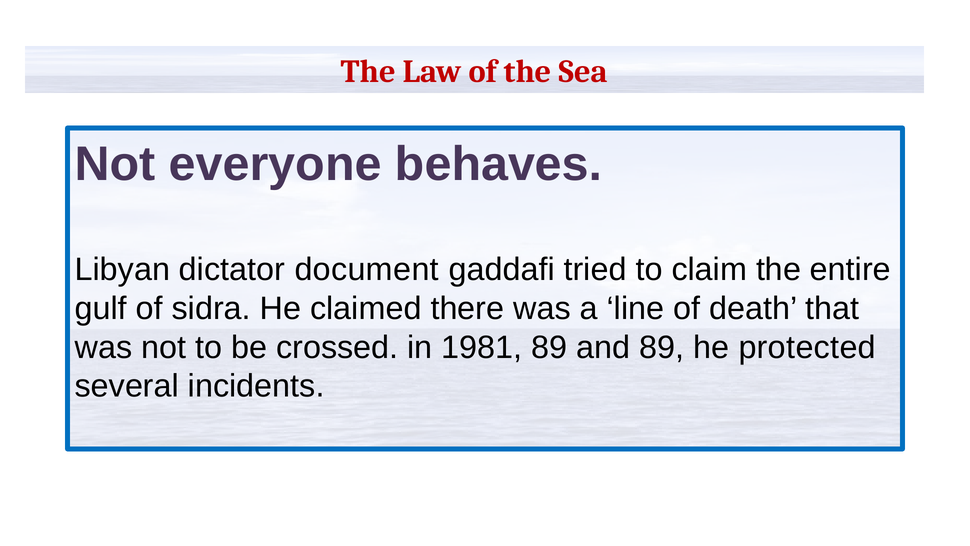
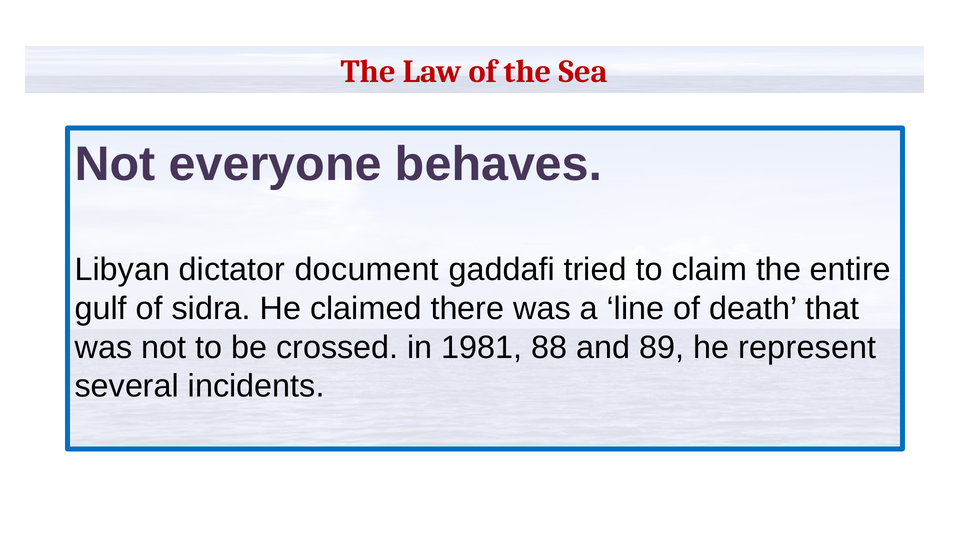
1981 89: 89 -> 88
protected: protected -> represent
